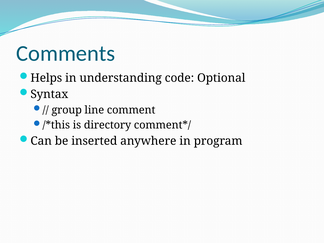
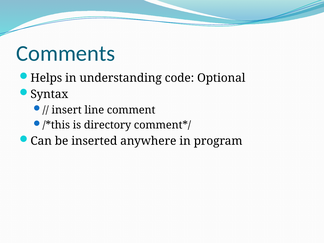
group: group -> insert
